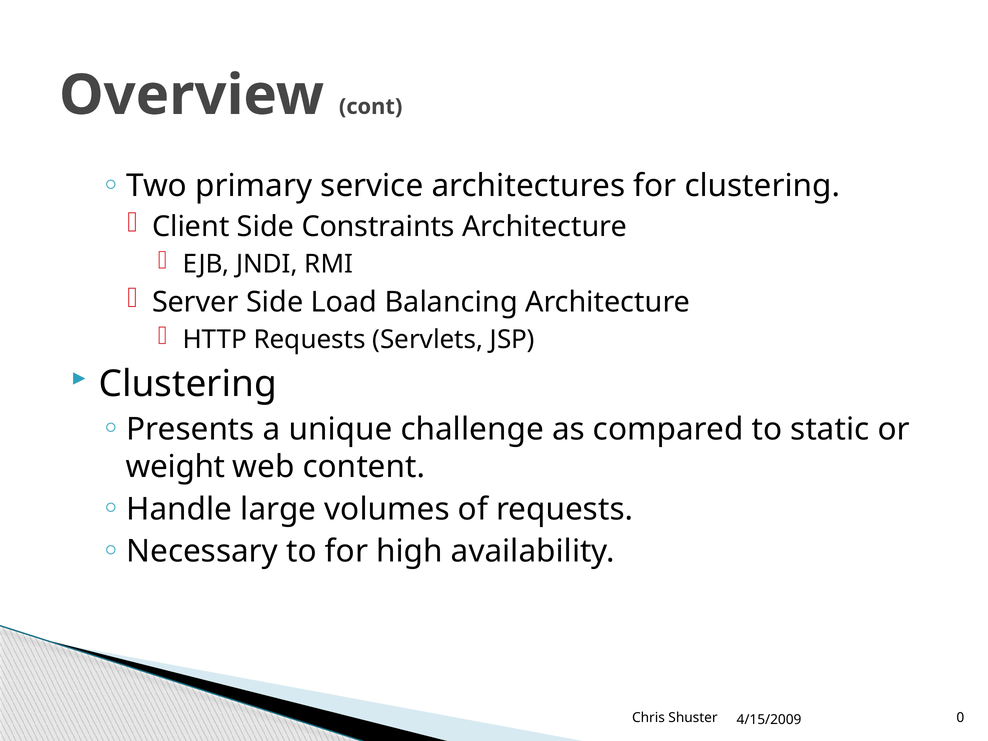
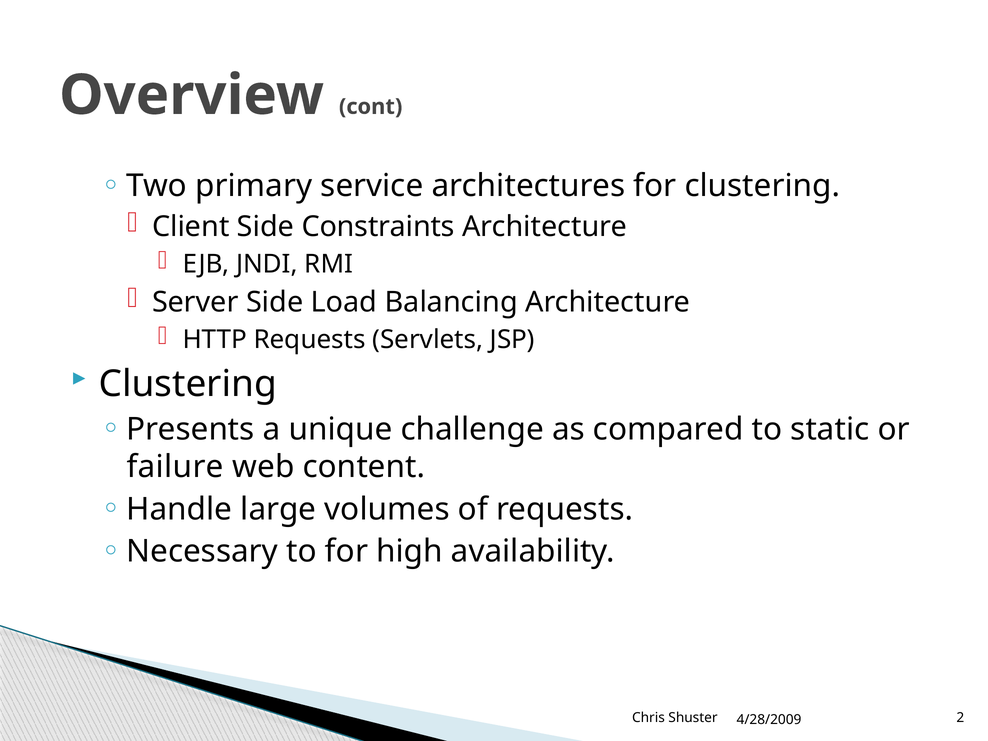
weight: weight -> failure
0: 0 -> 2
4/15/2009: 4/15/2009 -> 4/28/2009
